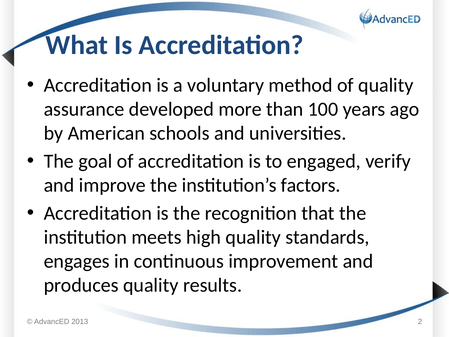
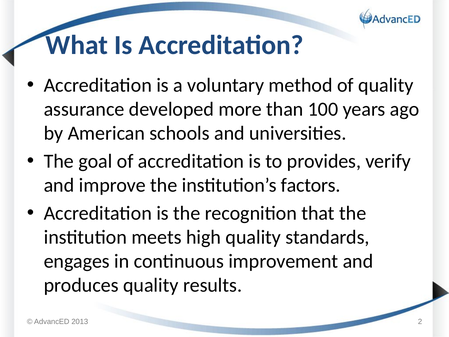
engaged: engaged -> provides
